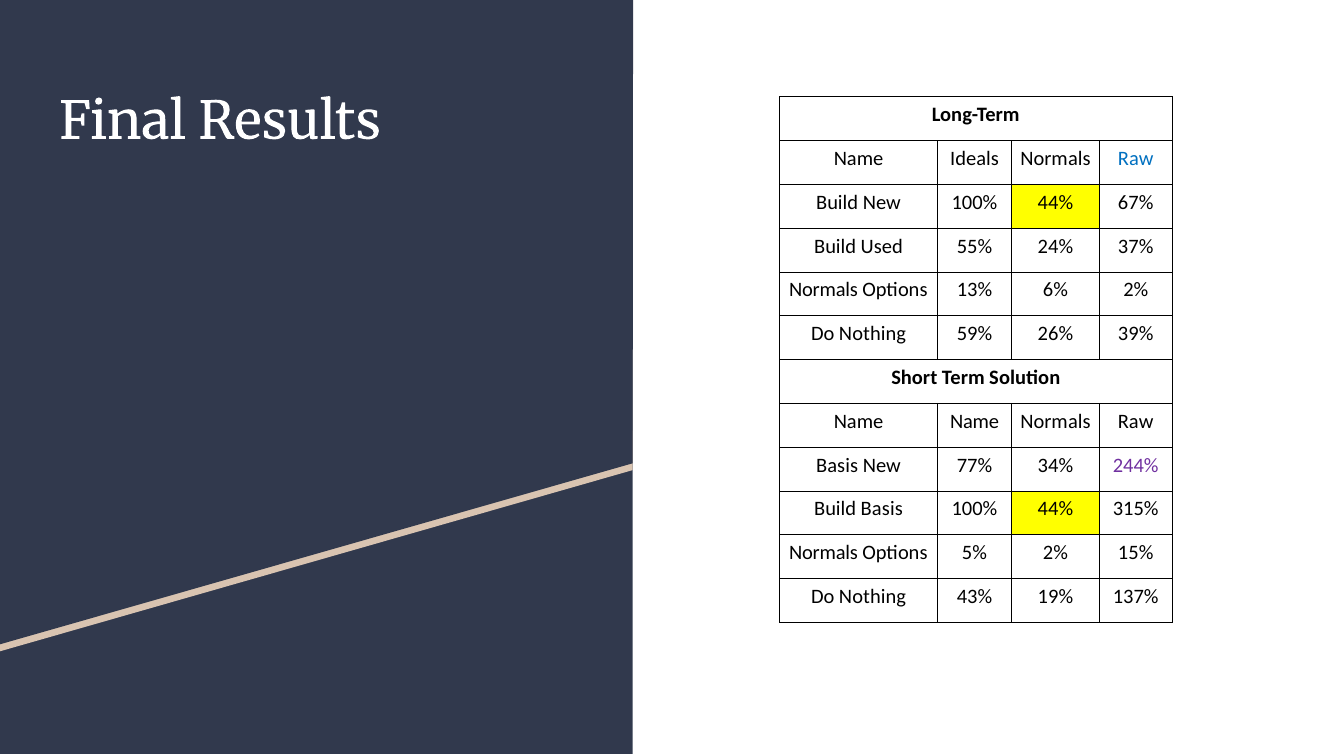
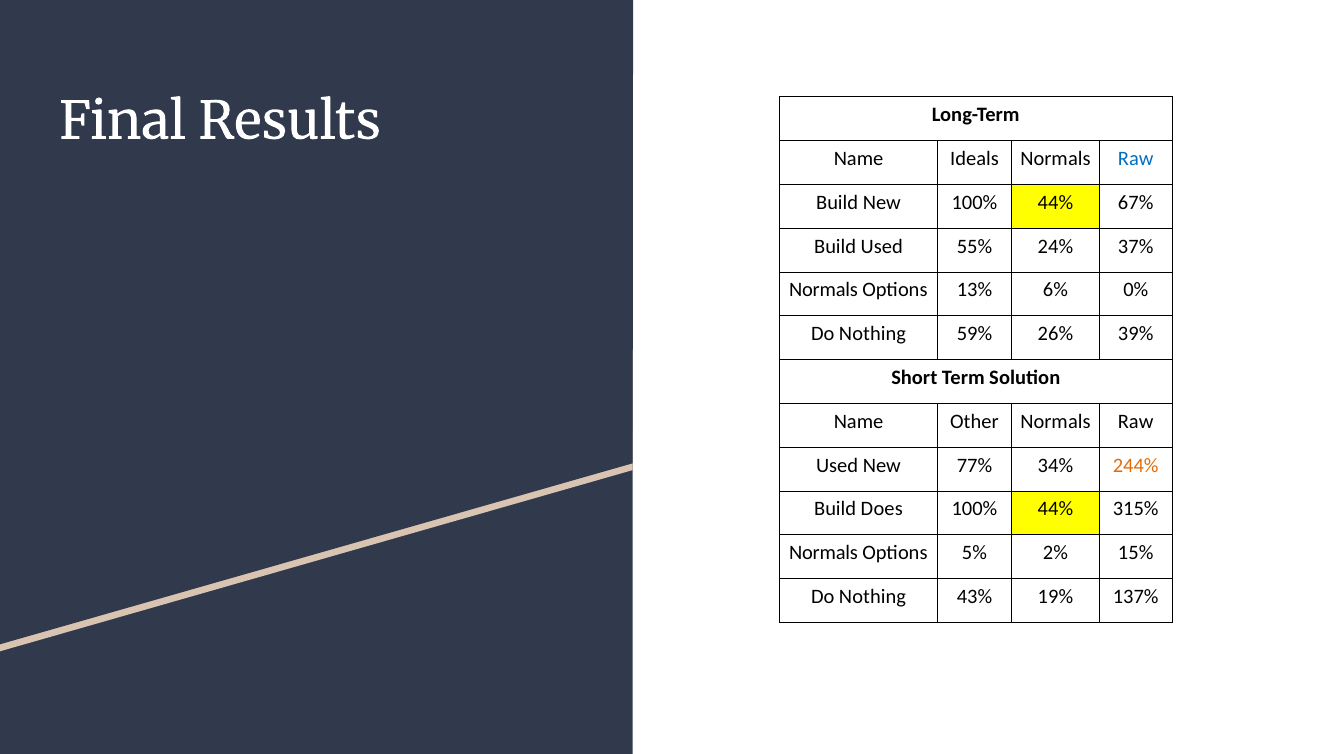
6% 2%: 2% -> 0%
Name Name: Name -> Other
Basis at (837, 465): Basis -> Used
244% colour: purple -> orange
Build Basis: Basis -> Does
